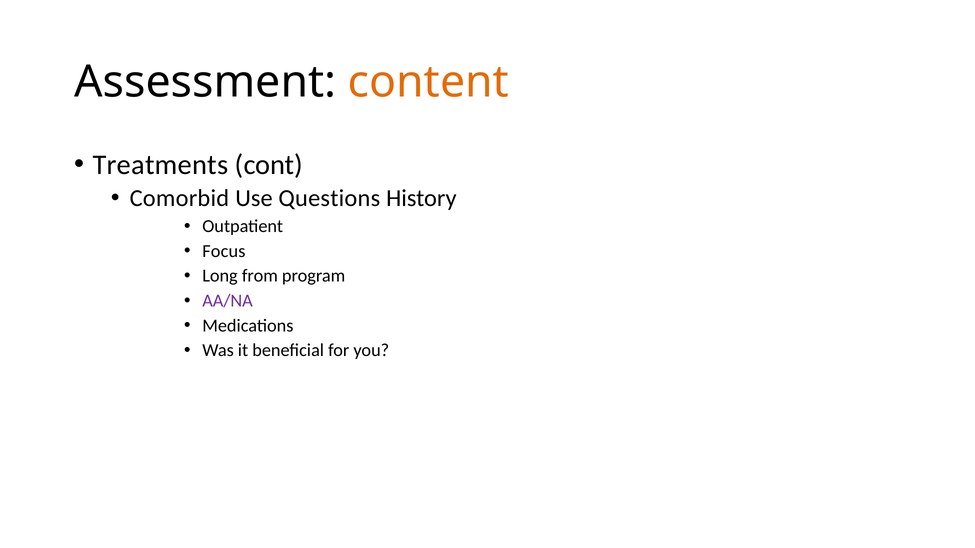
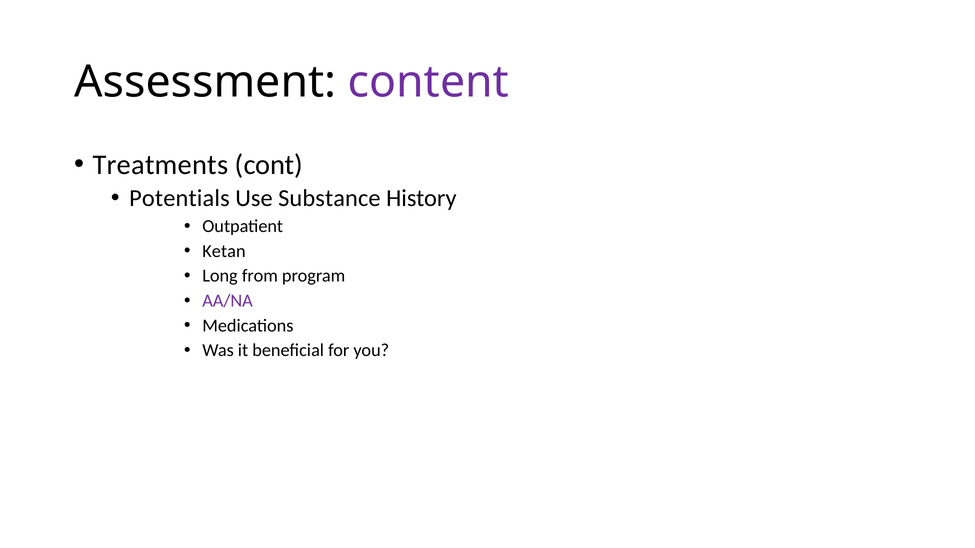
content colour: orange -> purple
Comorbid: Comorbid -> Potentials
Questions: Questions -> Substance
Focus: Focus -> Ketan
